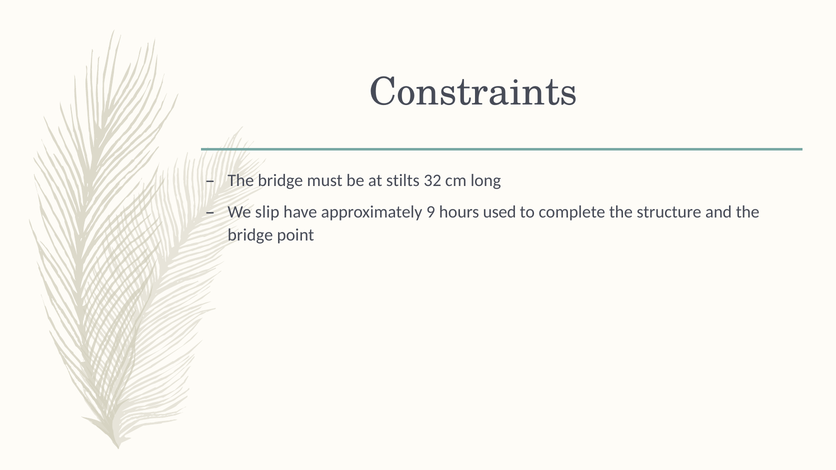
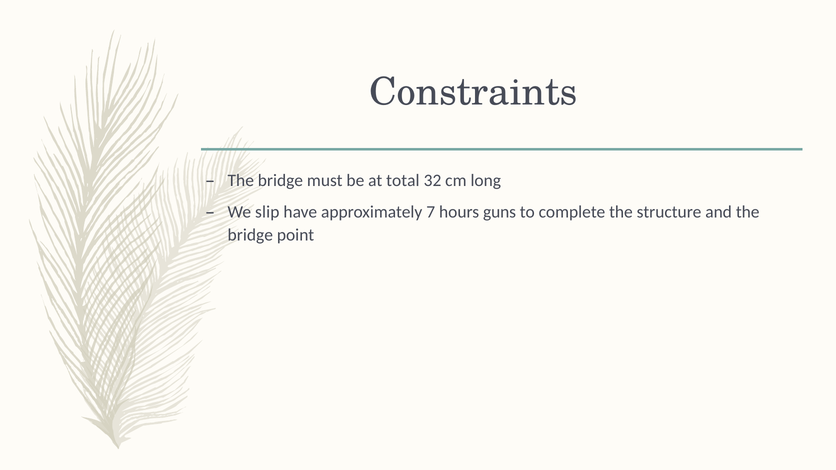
stilts: stilts -> total
9: 9 -> 7
used: used -> guns
